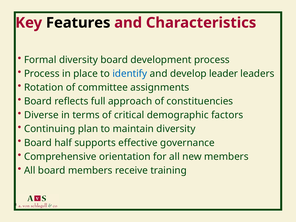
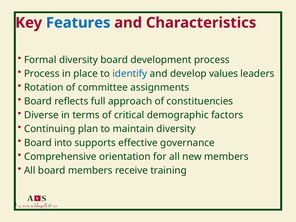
Features colour: black -> blue
leader: leader -> values
half: half -> into
